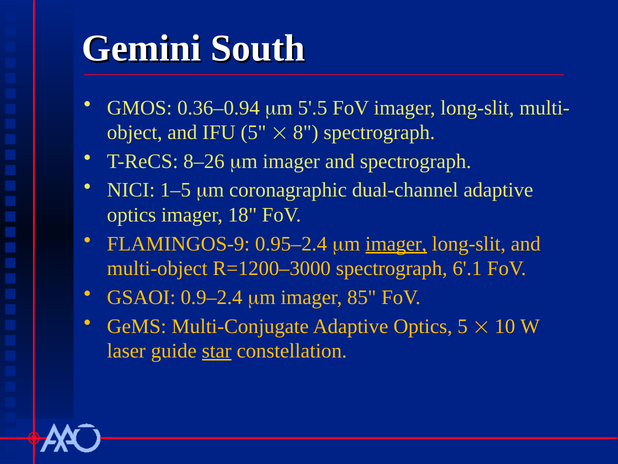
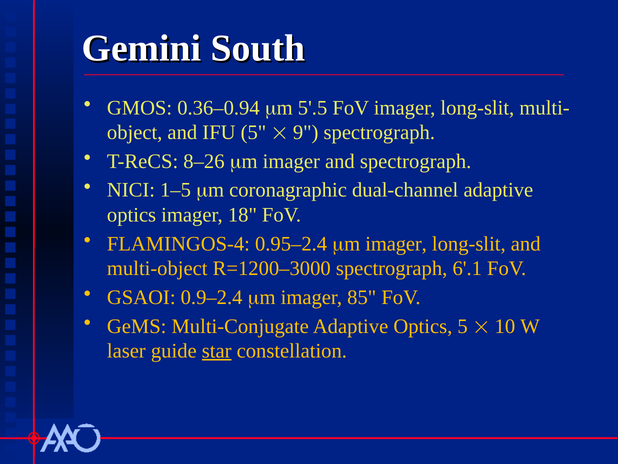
8: 8 -> 9
FLAMINGOS-9: FLAMINGOS-9 -> FLAMINGOS-4
imager at (396, 244) underline: present -> none
